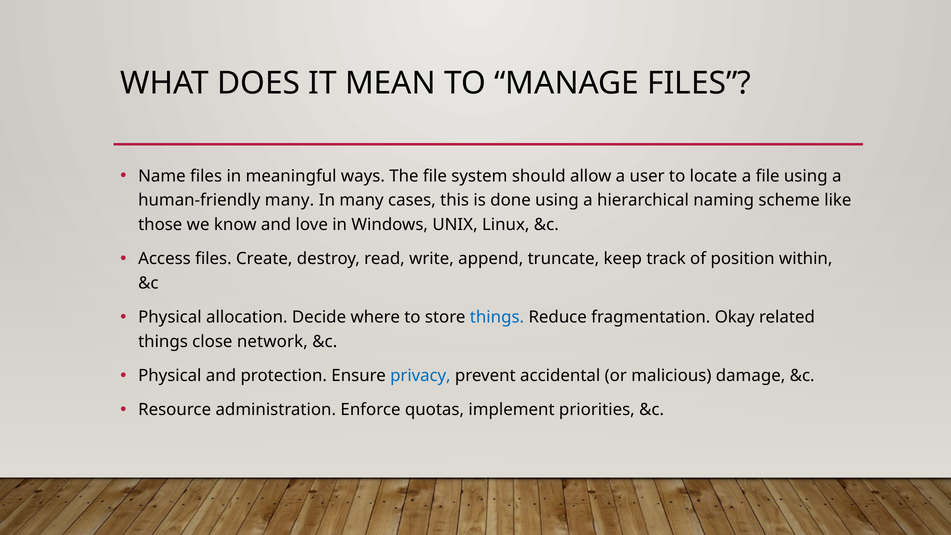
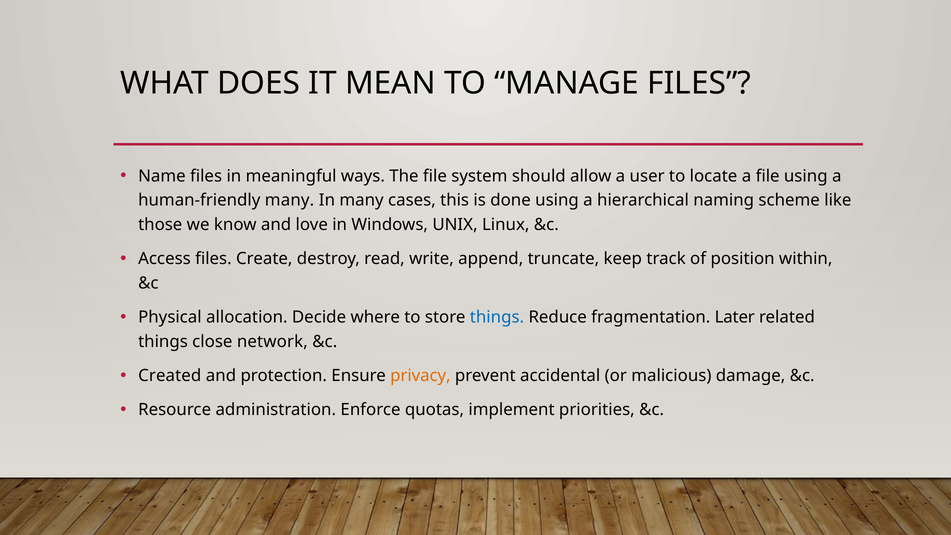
Okay: Okay -> Later
Physical at (170, 376): Physical -> Created
privacy colour: blue -> orange
